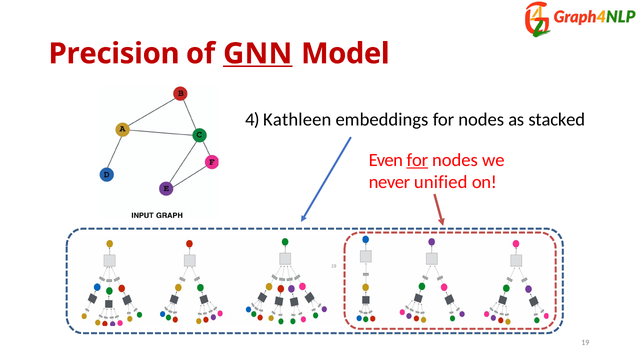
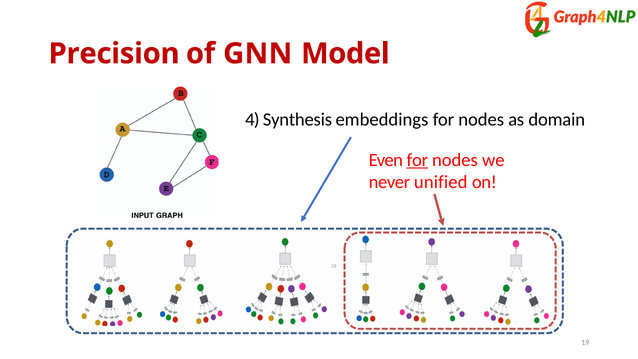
GNN underline: present -> none
Kathleen: Kathleen -> Synthesis
stacked: stacked -> domain
